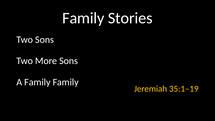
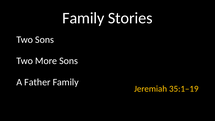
A Family: Family -> Father
